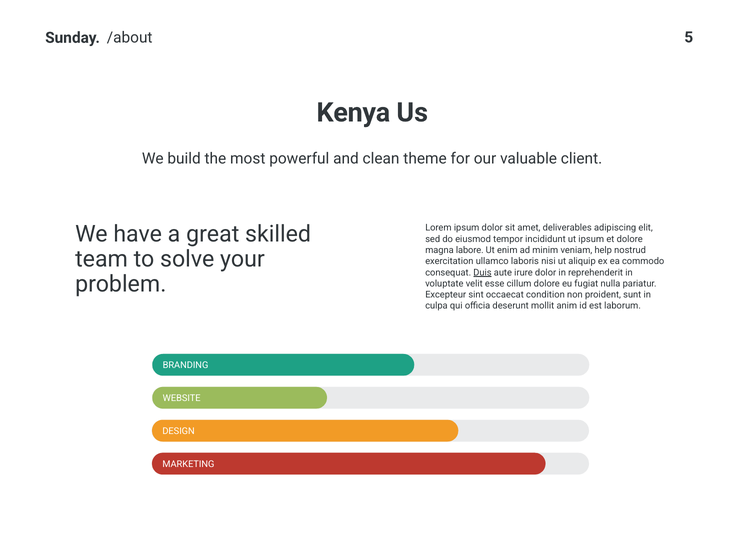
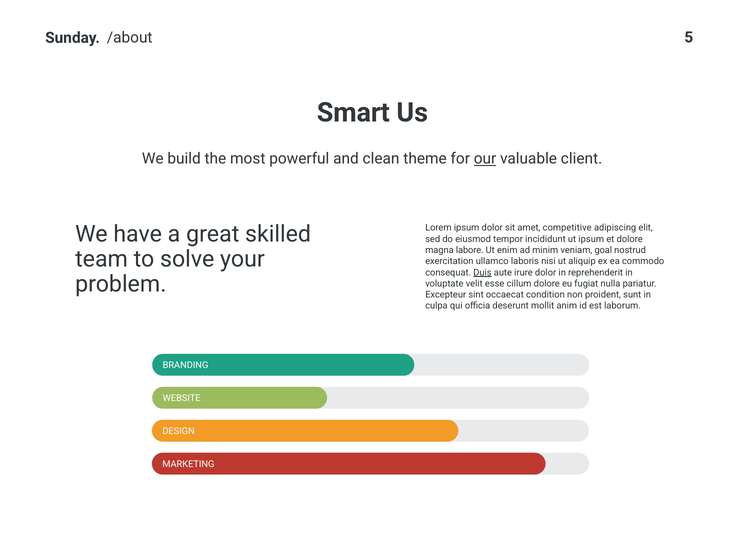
Kenya: Kenya -> Smart
our underline: none -> present
deliverables: deliverables -> competitive
help: help -> goal
